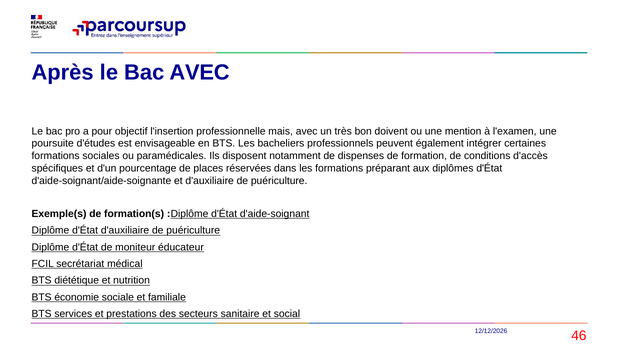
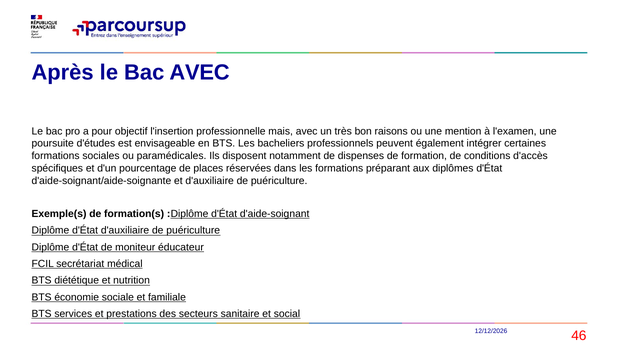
doivent: doivent -> raisons
